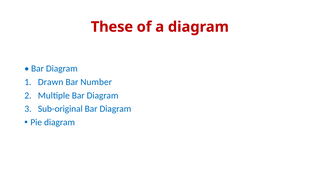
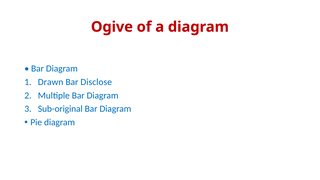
These: These -> Ogive
Number: Number -> Disclose
